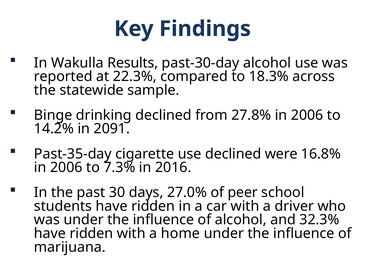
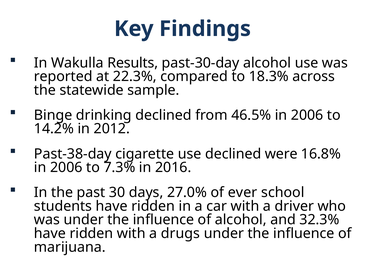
27.8%: 27.8% -> 46.5%
2091: 2091 -> 2012
Past-35-day: Past-35-day -> Past-38-day
peer: peer -> ever
home: home -> drugs
